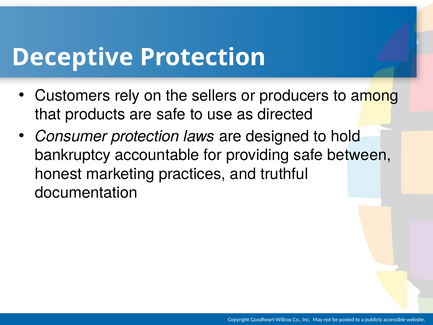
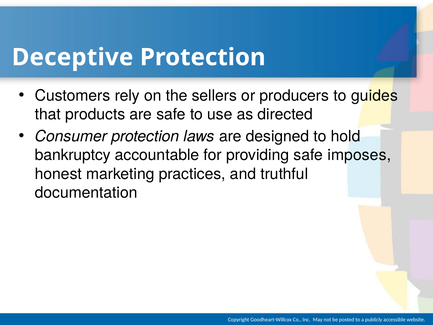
among: among -> guides
between: between -> imposes
